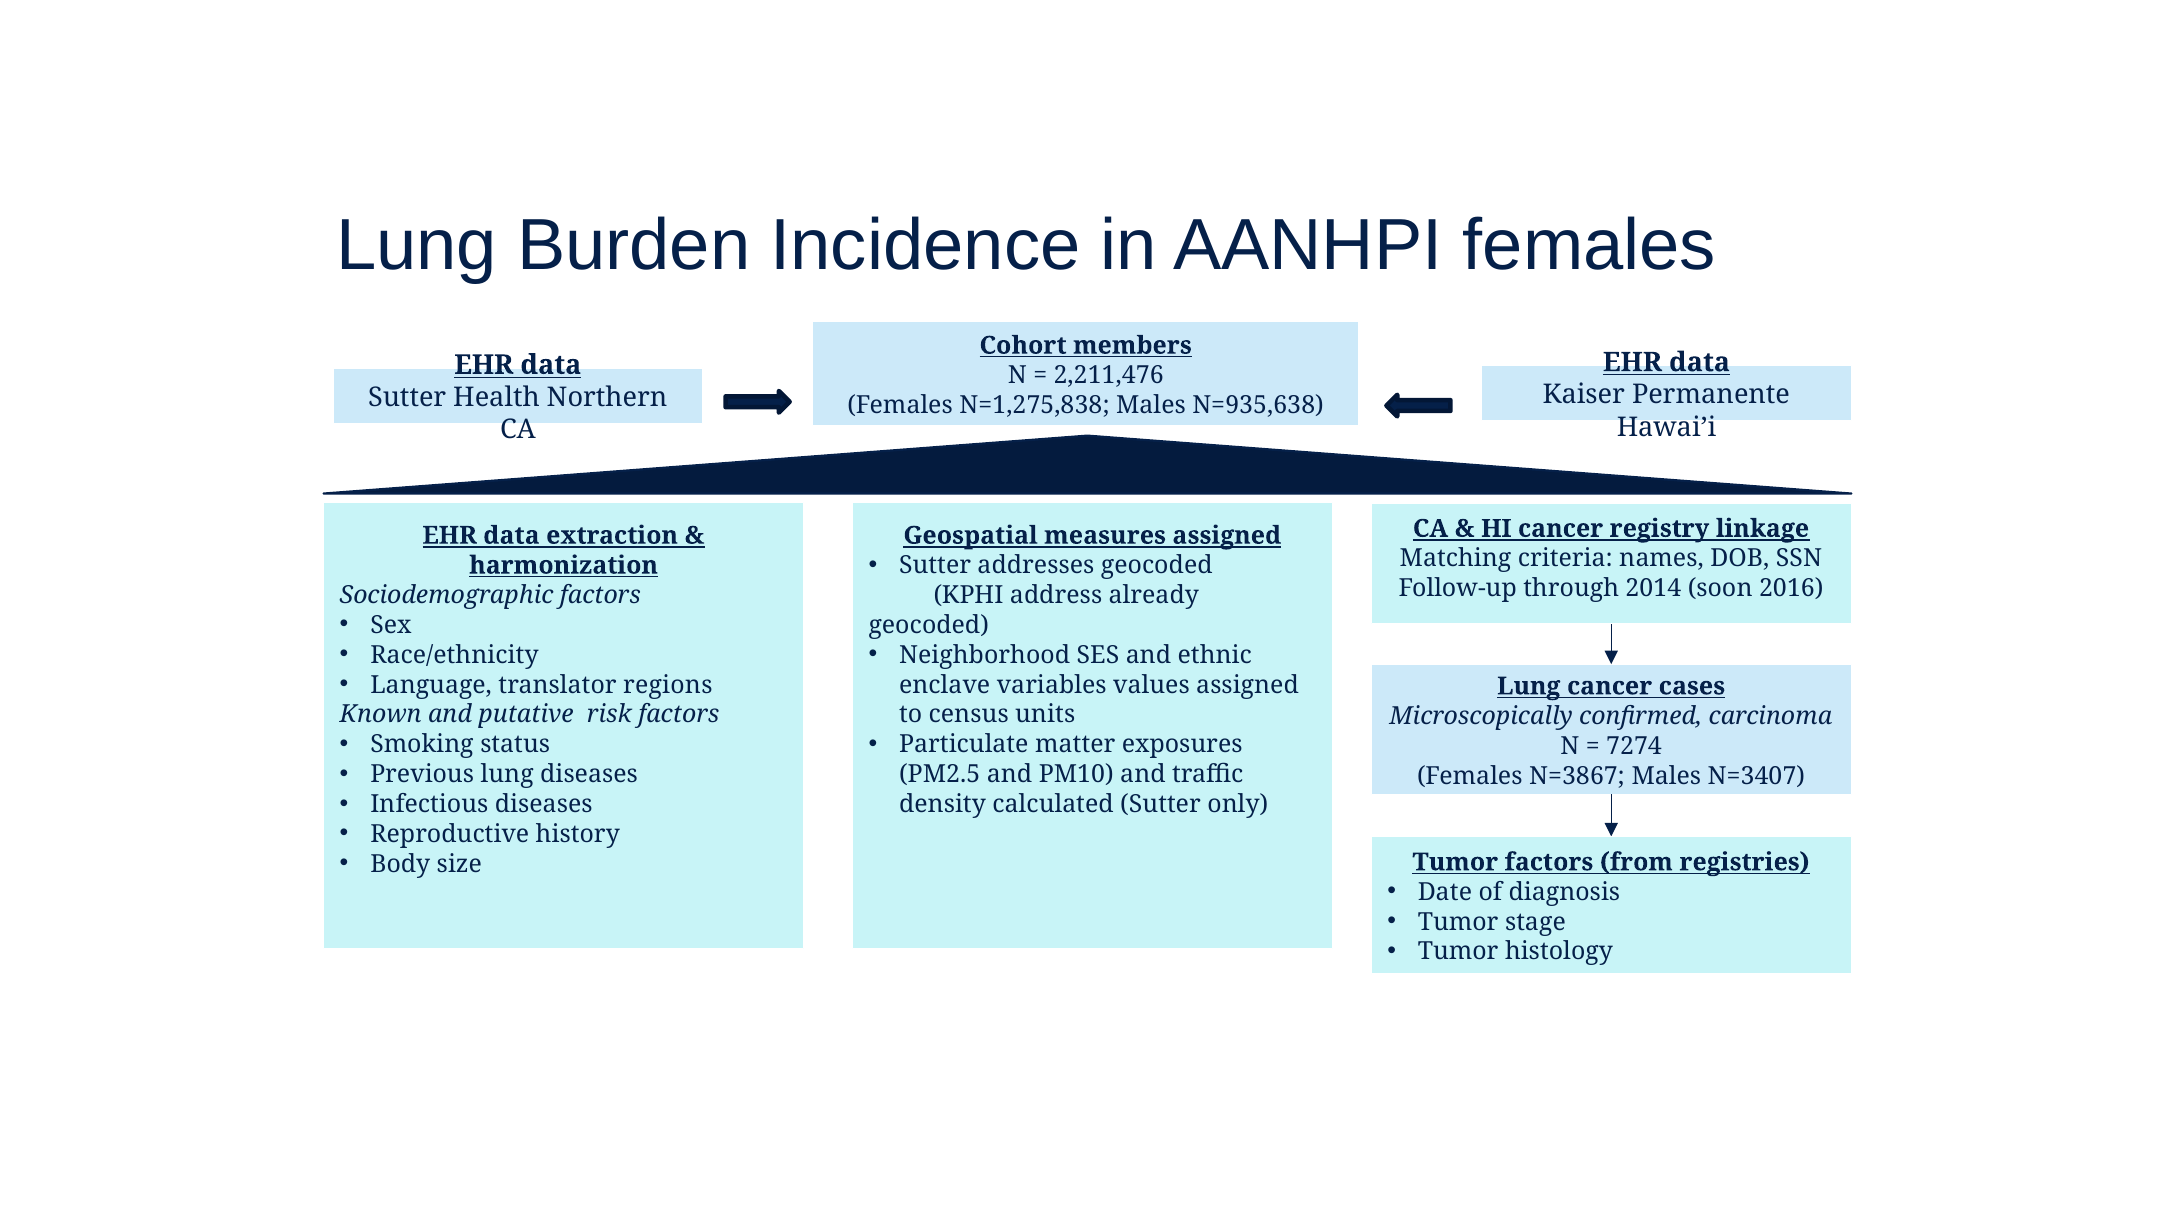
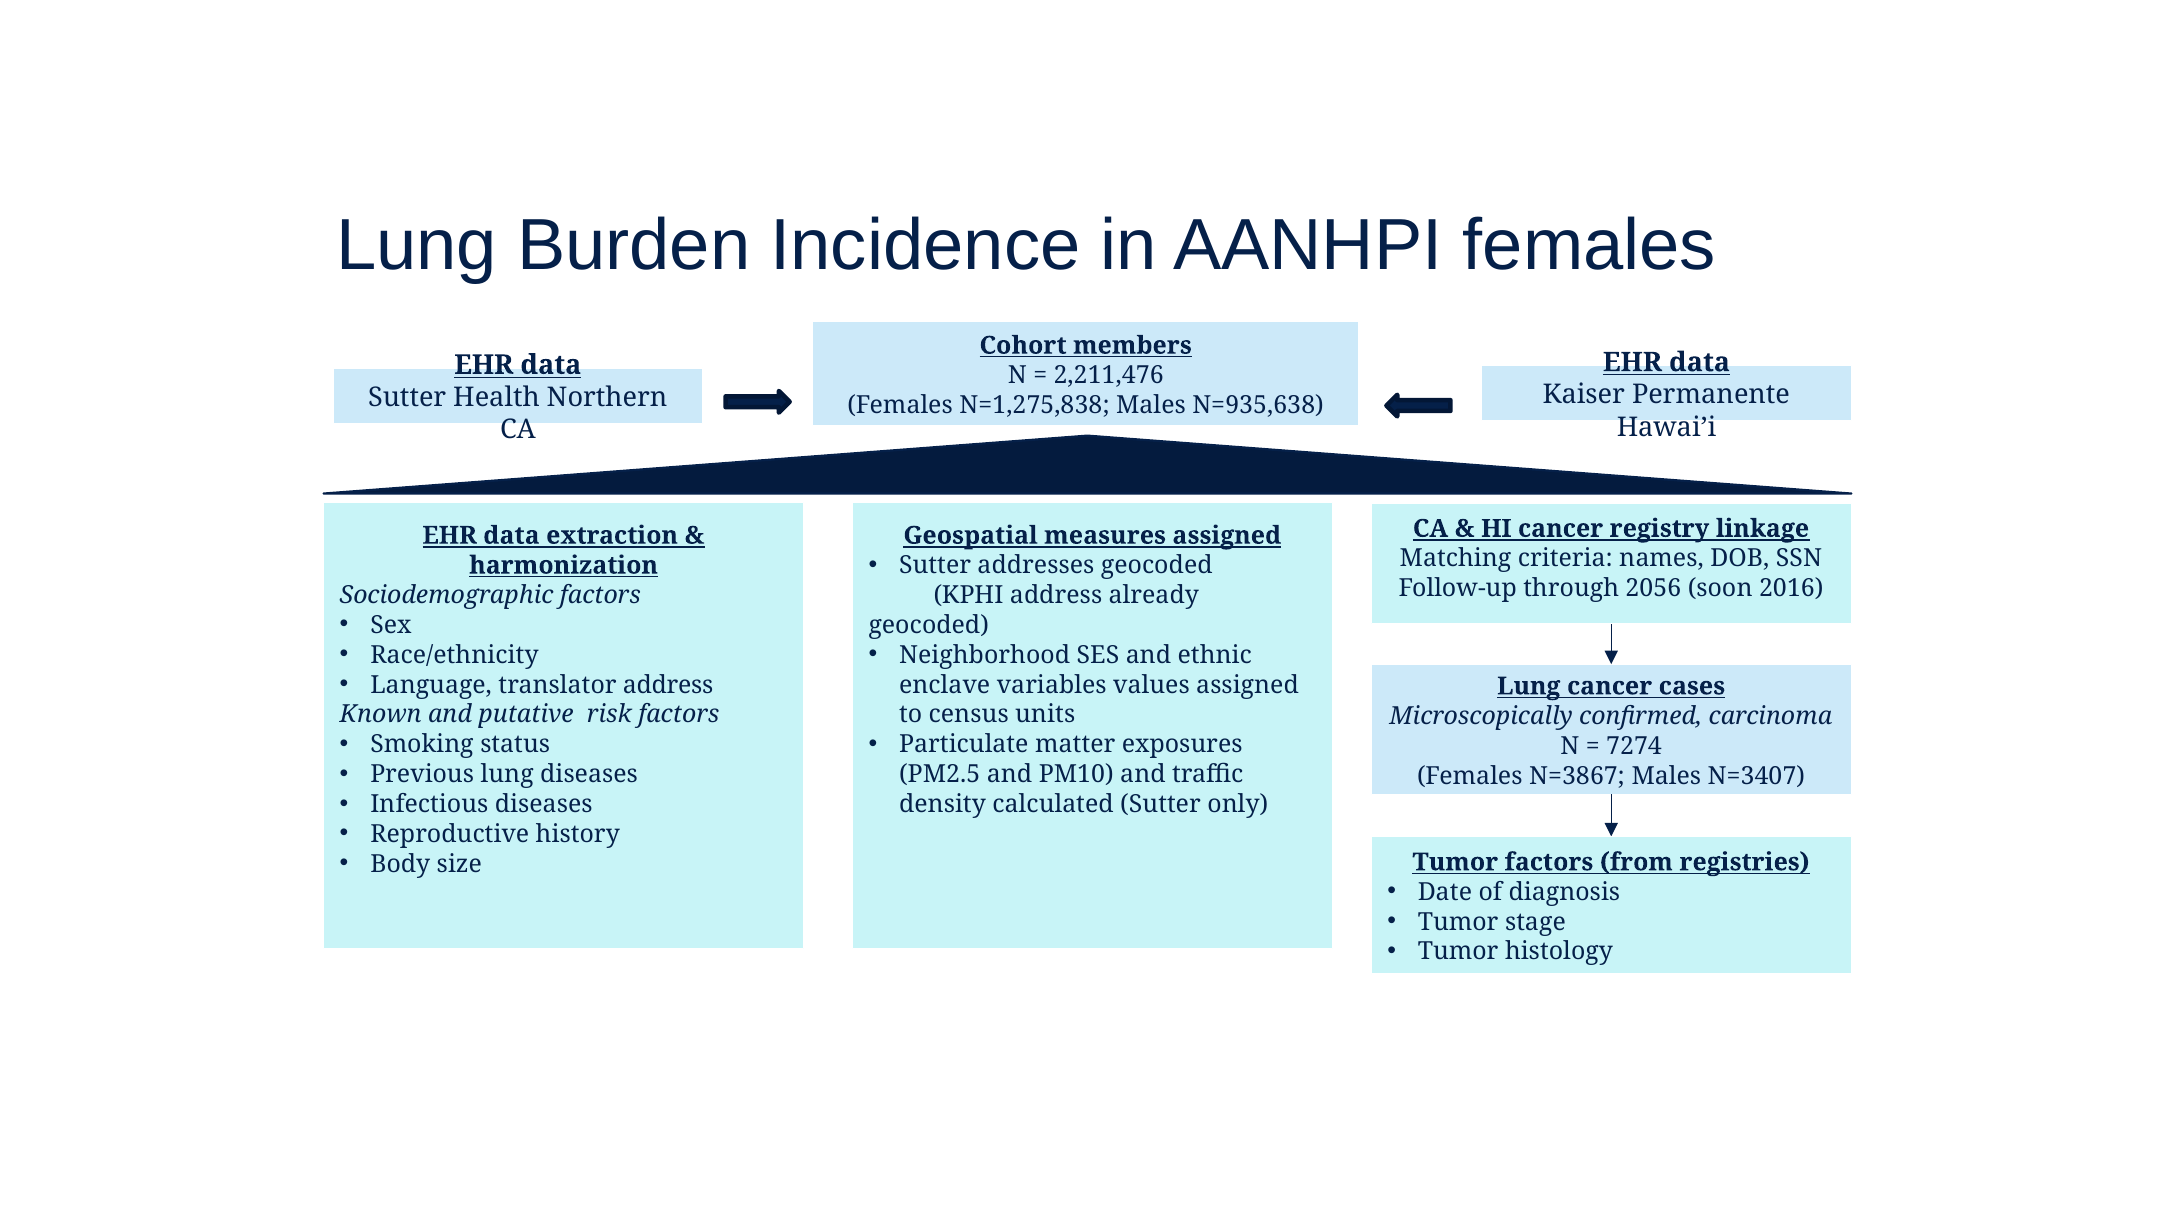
2014: 2014 -> 2056
translator regions: regions -> address
